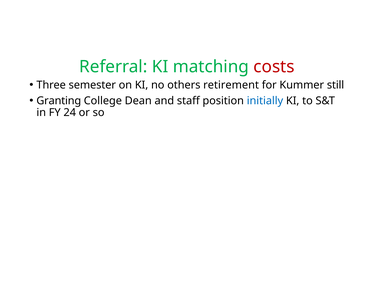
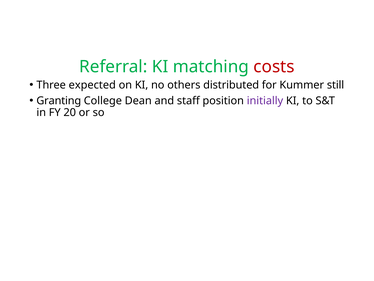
semester: semester -> expected
retirement: retirement -> distributed
initially colour: blue -> purple
24: 24 -> 20
